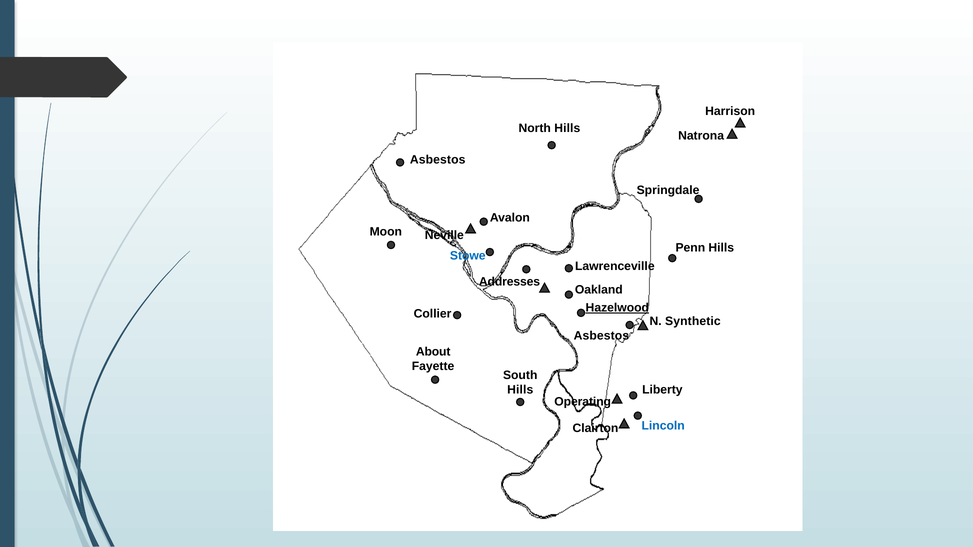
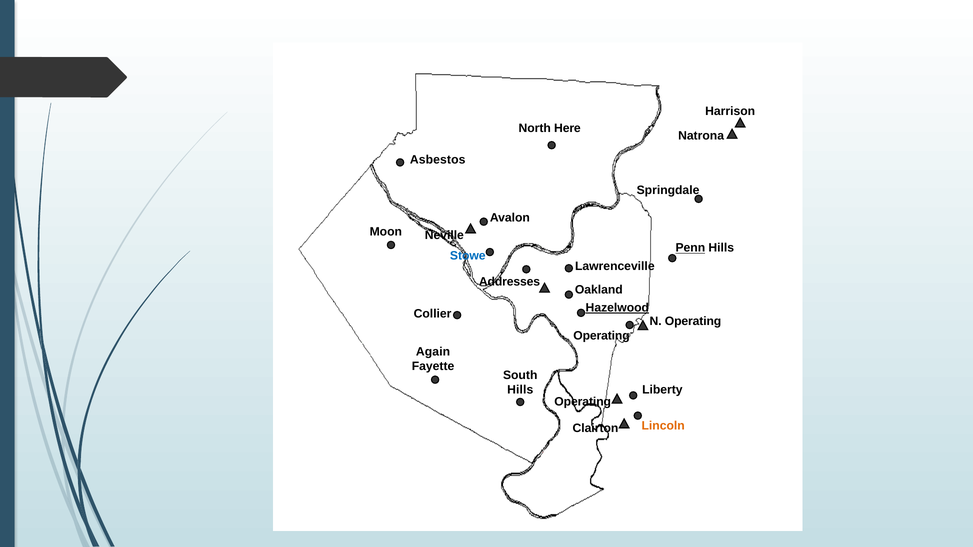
North Hills: Hills -> Here
Penn underline: none -> present
N Synthetic: Synthetic -> Operating
Asbestos at (601, 336): Asbestos -> Operating
About: About -> Again
Lincoln colour: blue -> orange
